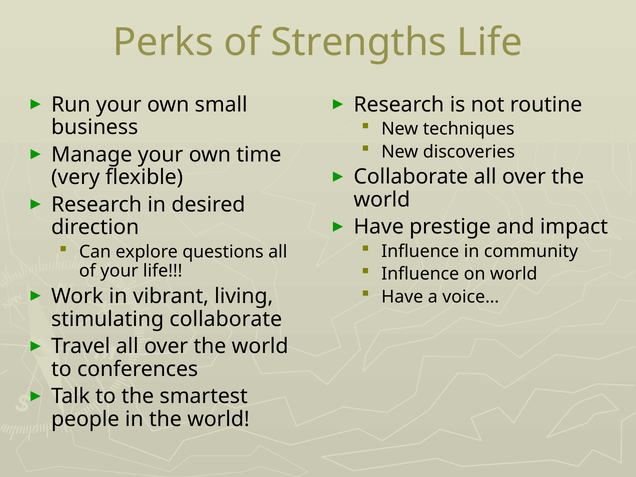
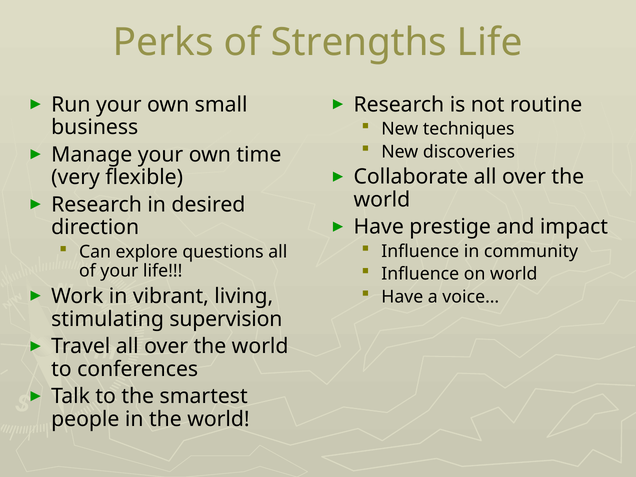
stimulating collaborate: collaborate -> supervision
